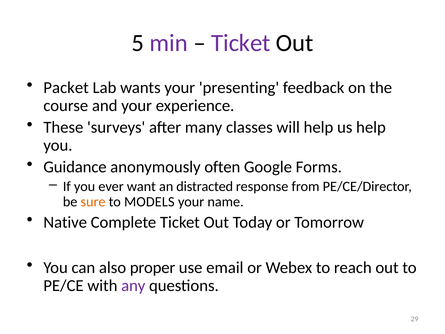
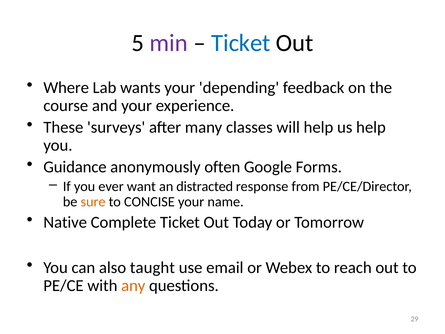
Ticket at (241, 43) colour: purple -> blue
Packet: Packet -> Where
presenting: presenting -> depending
MODELS: MODELS -> CONCISE
proper: proper -> taught
any colour: purple -> orange
